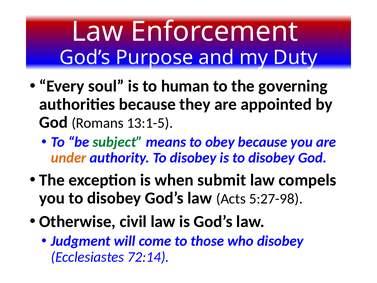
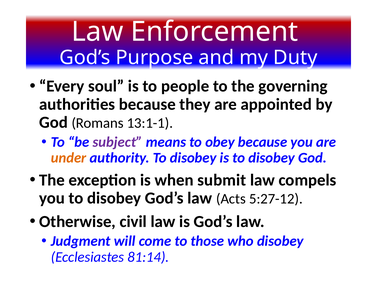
human: human -> people
13:1-5: 13:1-5 -> 13:1-1
subject colour: green -> purple
5:27-98: 5:27-98 -> 5:27-12
72:14: 72:14 -> 81:14
